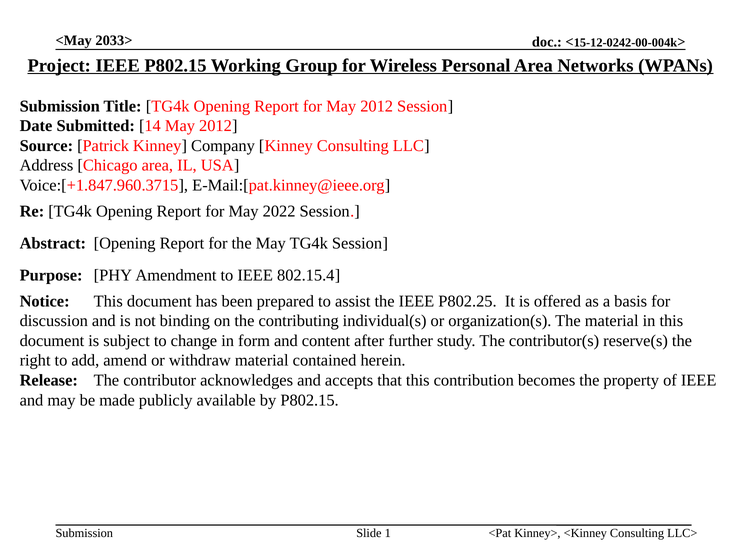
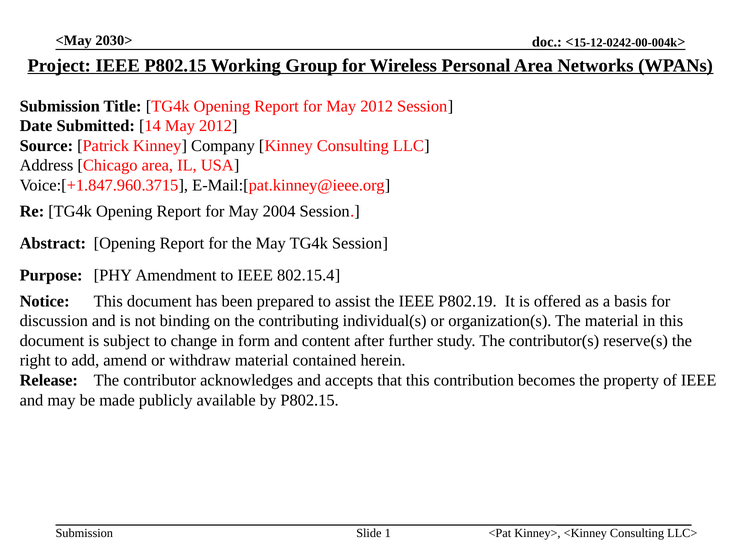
2033>: 2033> -> 2030>
2022: 2022 -> 2004
P802.25: P802.25 -> P802.19
